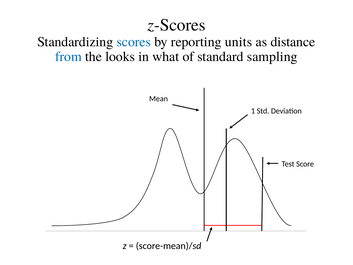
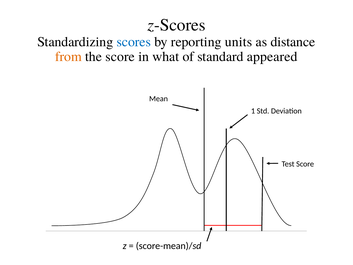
from colour: blue -> orange
the looks: looks -> score
sampling: sampling -> appeared
